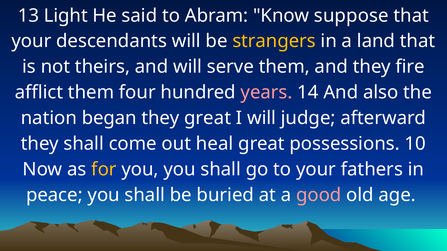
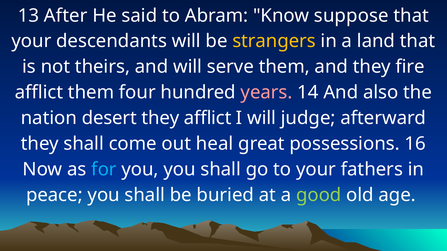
Light: Light -> After
began: began -> desert
they great: great -> afflict
10: 10 -> 16
for colour: yellow -> light blue
good colour: pink -> light green
